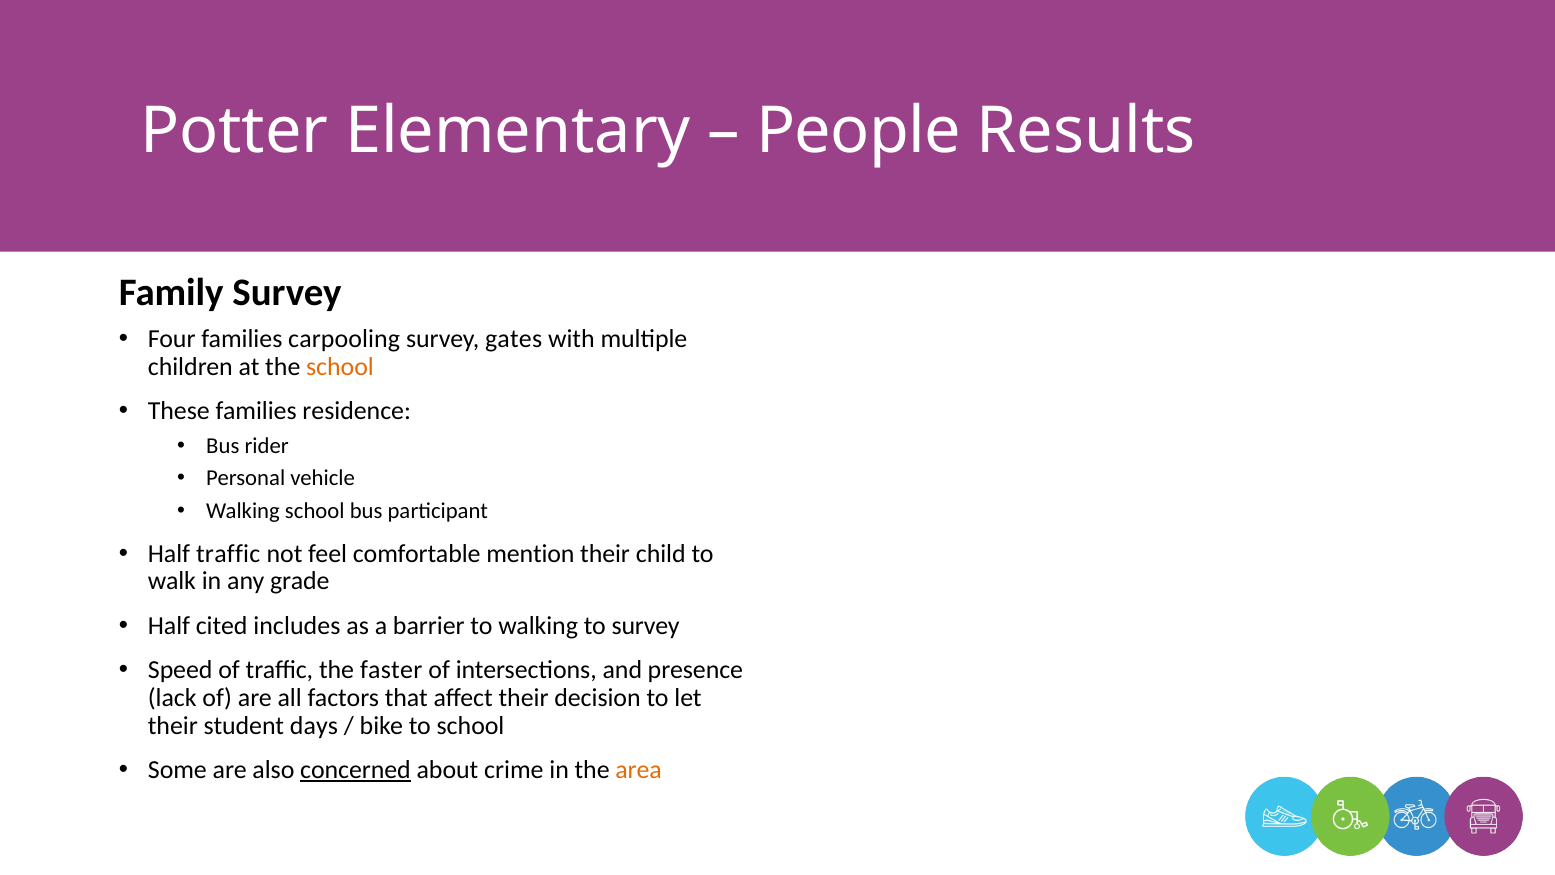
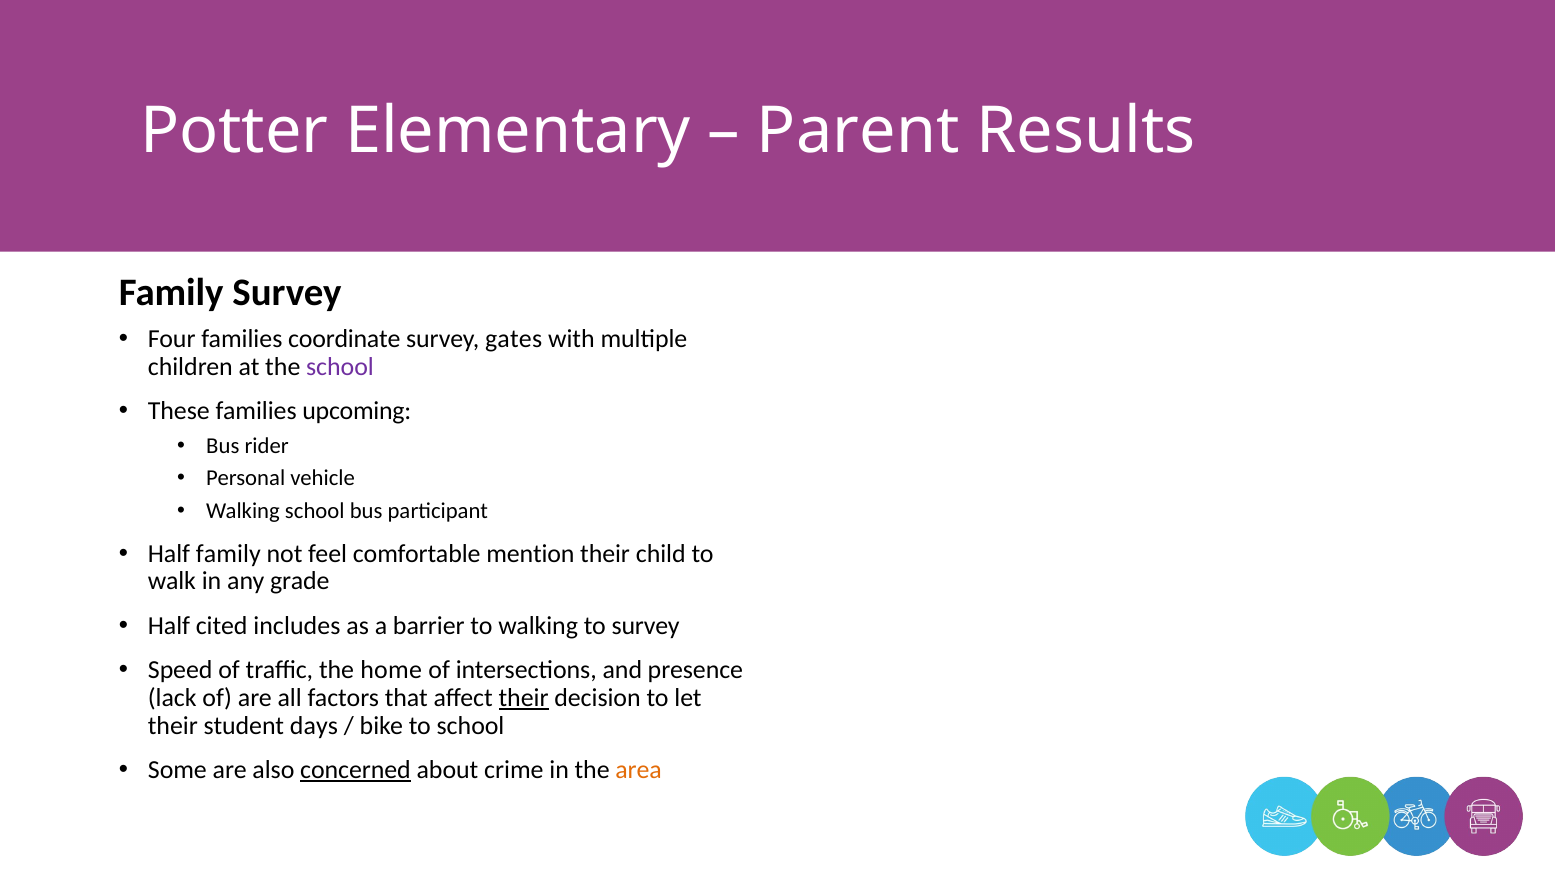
People: People -> Parent
carpooling: carpooling -> coordinate
school at (340, 367) colour: orange -> purple
residence: residence -> upcoming
Half traffic: traffic -> family
faster: faster -> home
their at (524, 698) underline: none -> present
